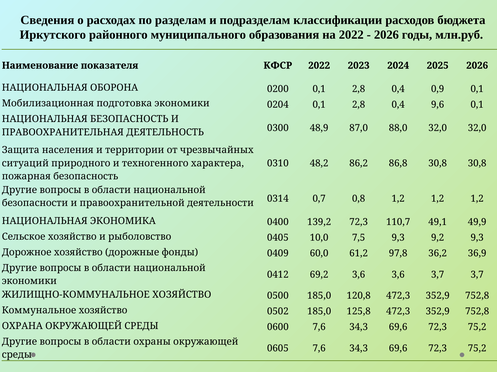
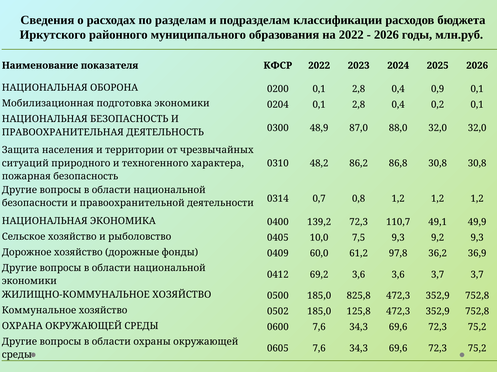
9,6: 9,6 -> 0,2
120,8: 120,8 -> 825,8
